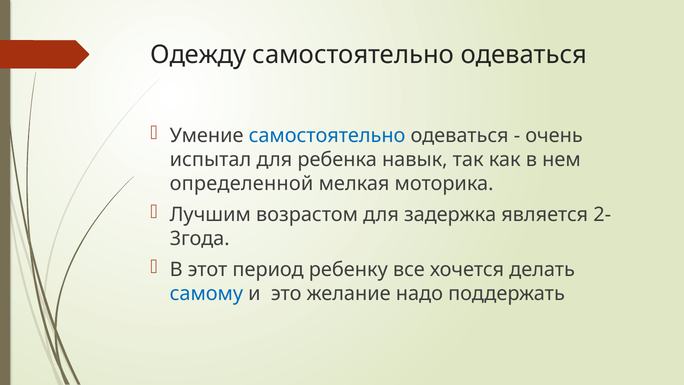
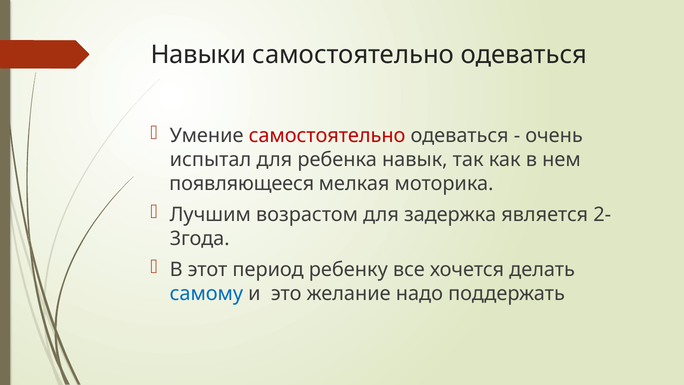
Одежду: Одежду -> Навыки
самостоятельно at (327, 136) colour: blue -> red
определенной: определенной -> появляющееся
